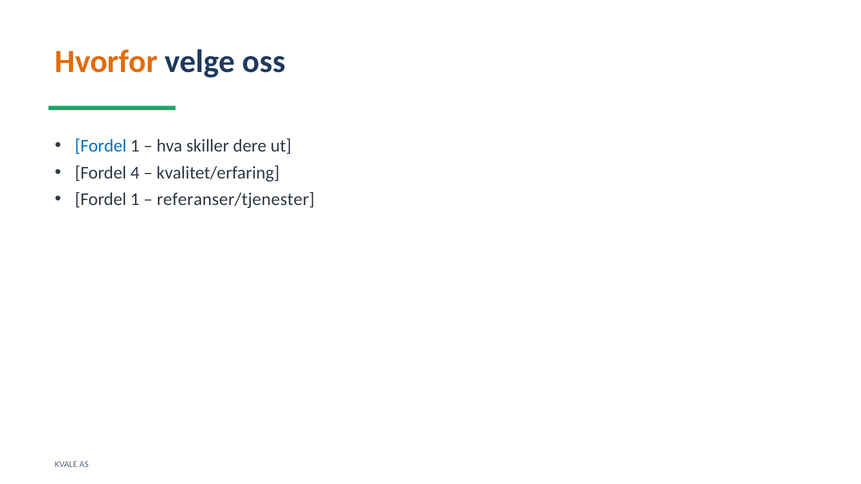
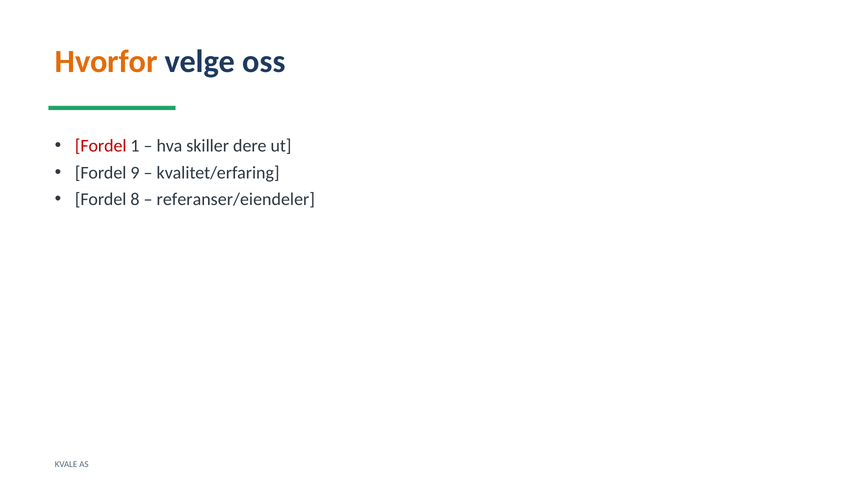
Fordel at (101, 146) colour: blue -> red
4: 4 -> 9
1 at (135, 200): 1 -> 8
referanser/tjenester: referanser/tjenester -> referanser/eiendeler
